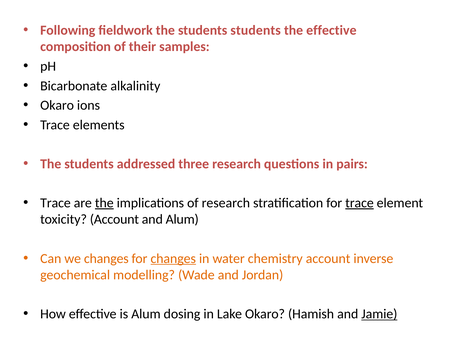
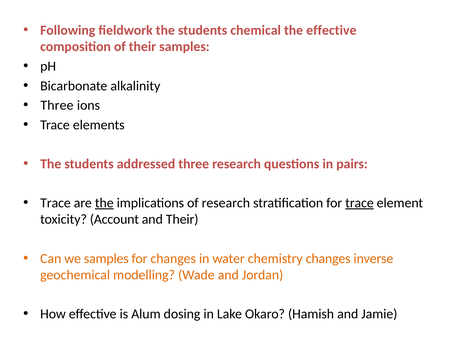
students students: students -> chemical
Okaro at (57, 105): Okaro -> Three
and Alum: Alum -> Their
we changes: changes -> samples
changes at (173, 259) underline: present -> none
chemistry account: account -> changes
Jamie underline: present -> none
